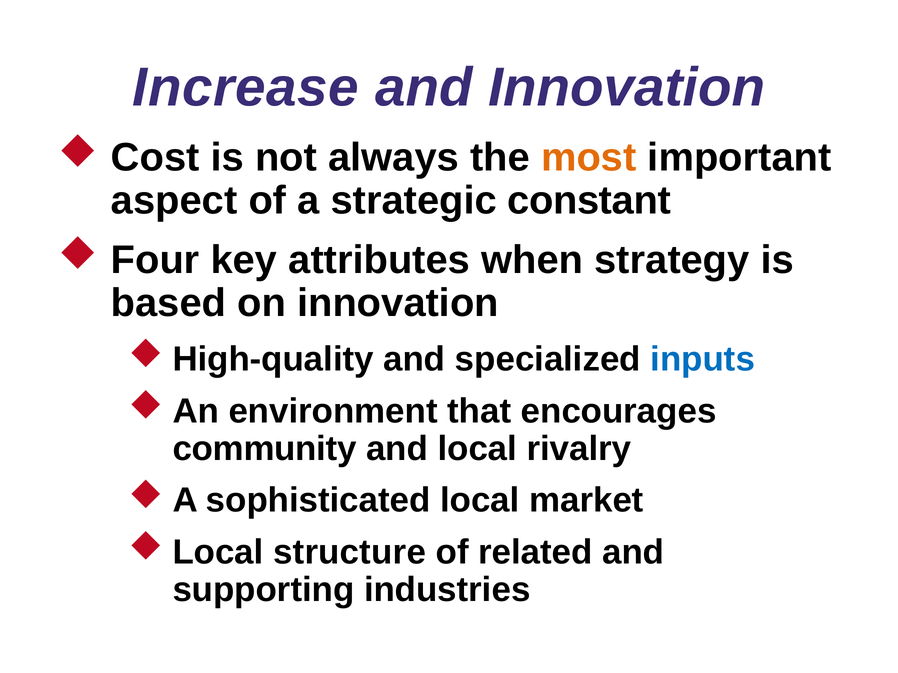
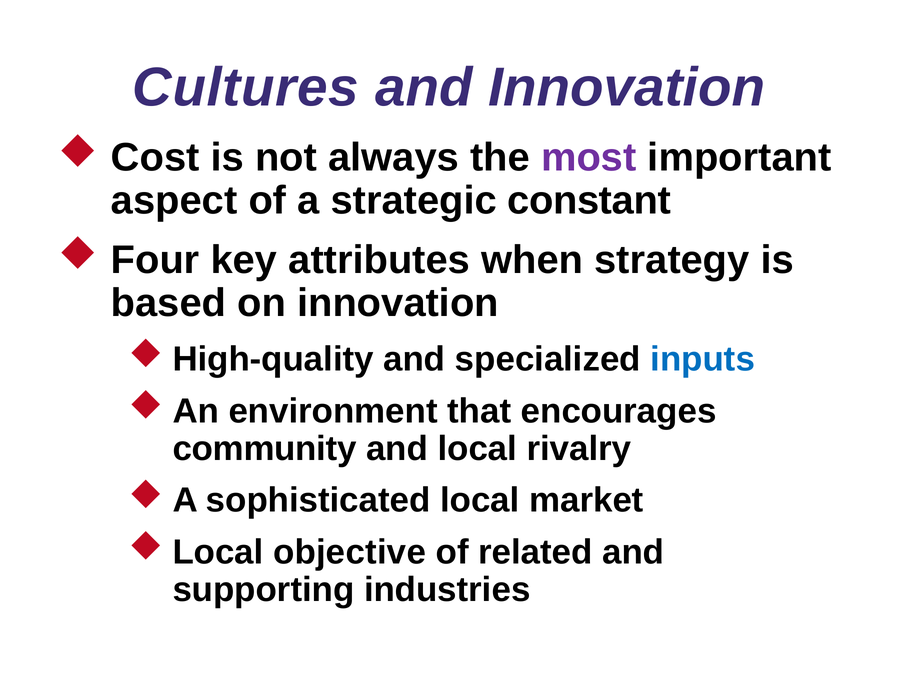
Increase: Increase -> Cultures
most colour: orange -> purple
structure: structure -> objective
